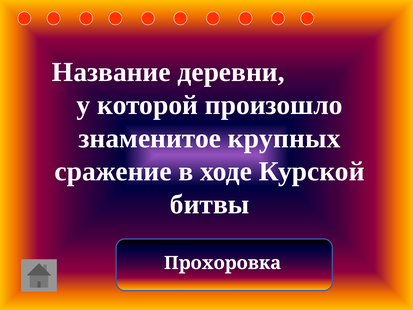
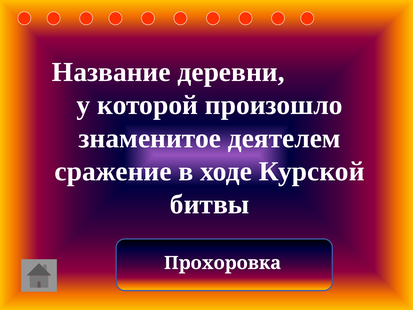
крупных: крупных -> деятелем
